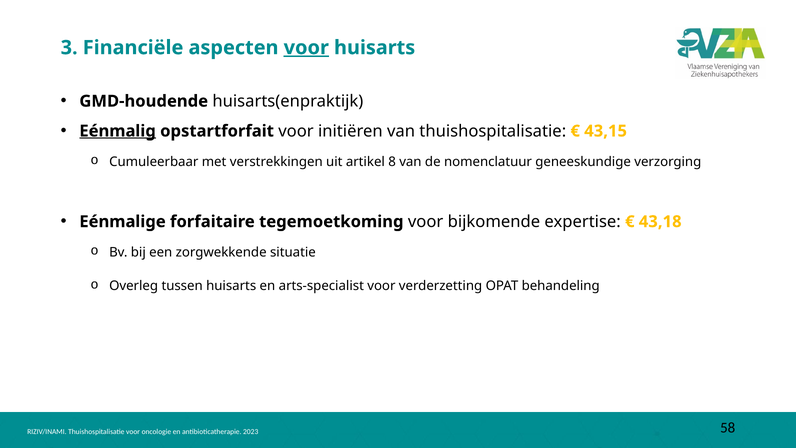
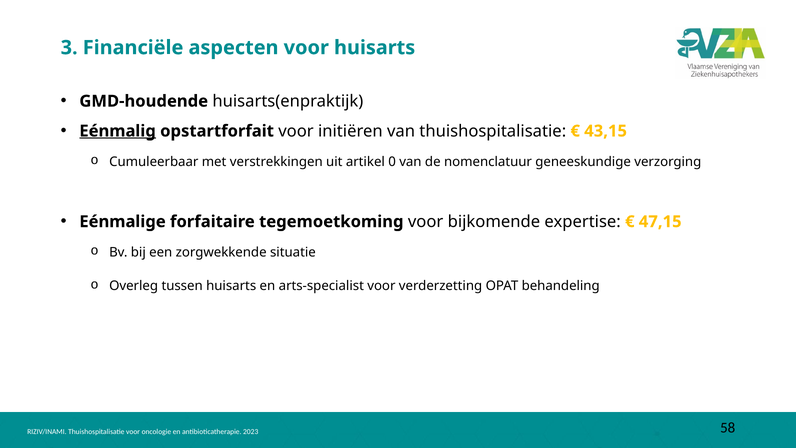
voor at (306, 48) underline: present -> none
8: 8 -> 0
43,18: 43,18 -> 47,15
